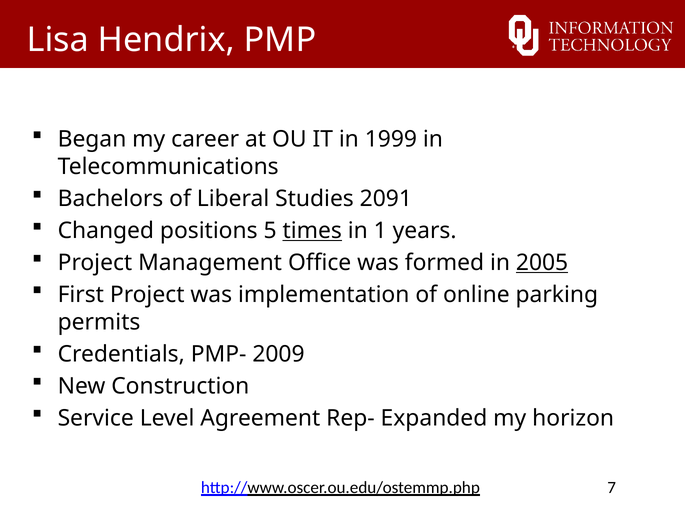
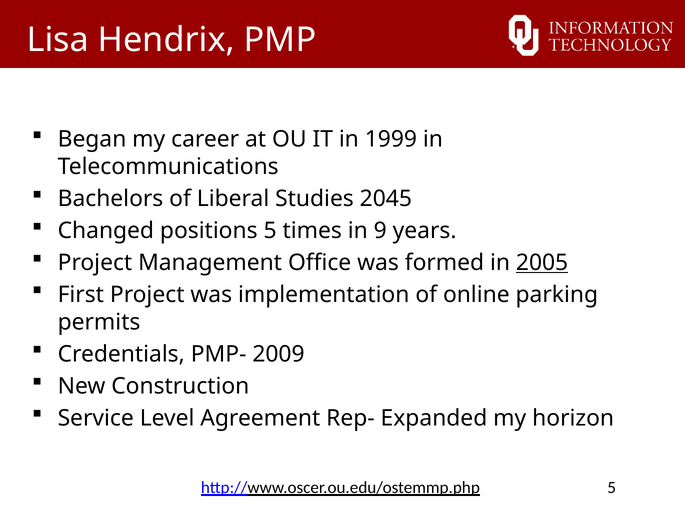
2091: 2091 -> 2045
times underline: present -> none
1: 1 -> 9
http://www.oscer.ou.edu/ostemmp.php 7: 7 -> 5
